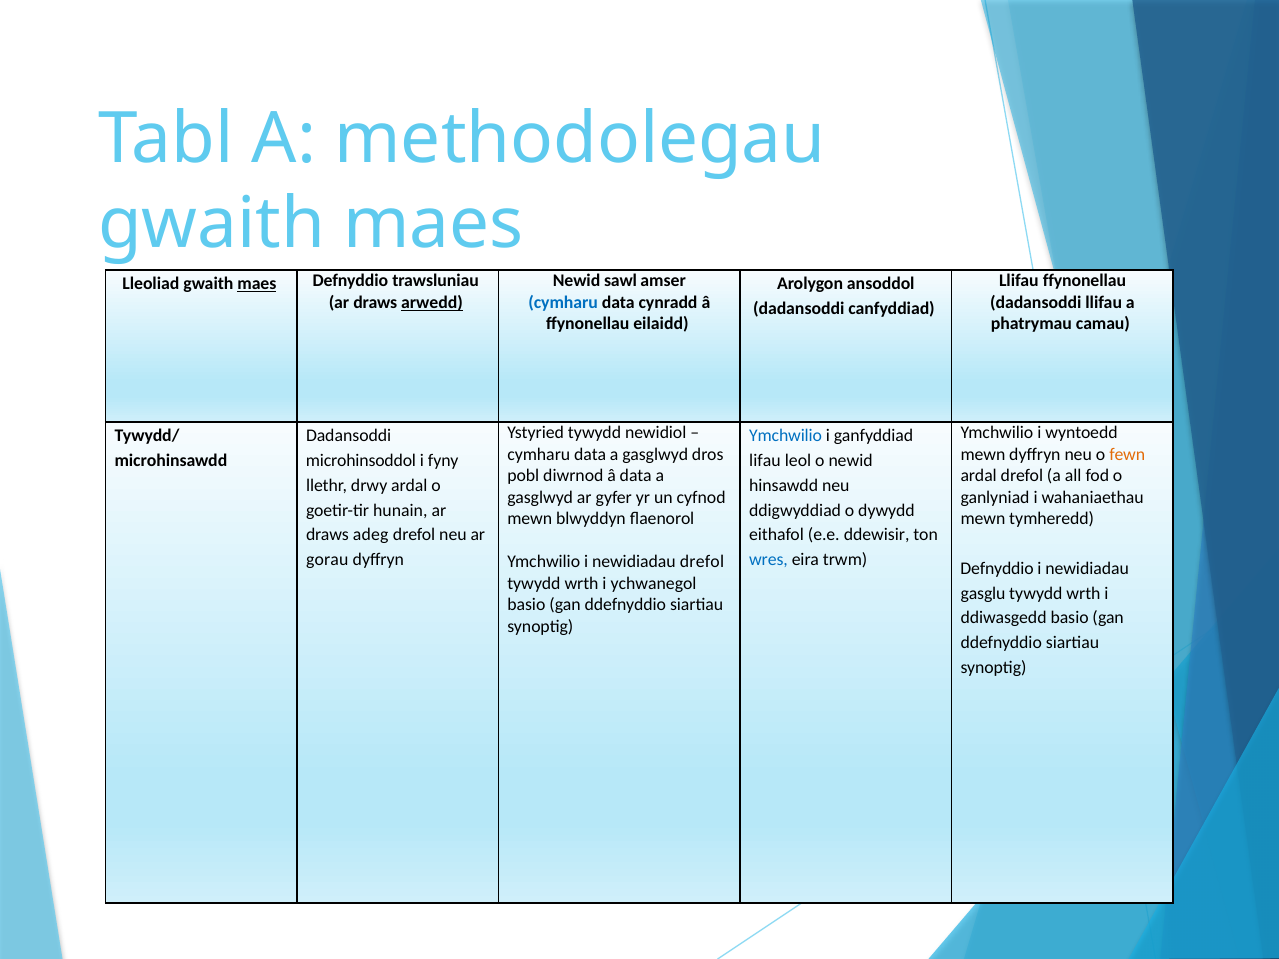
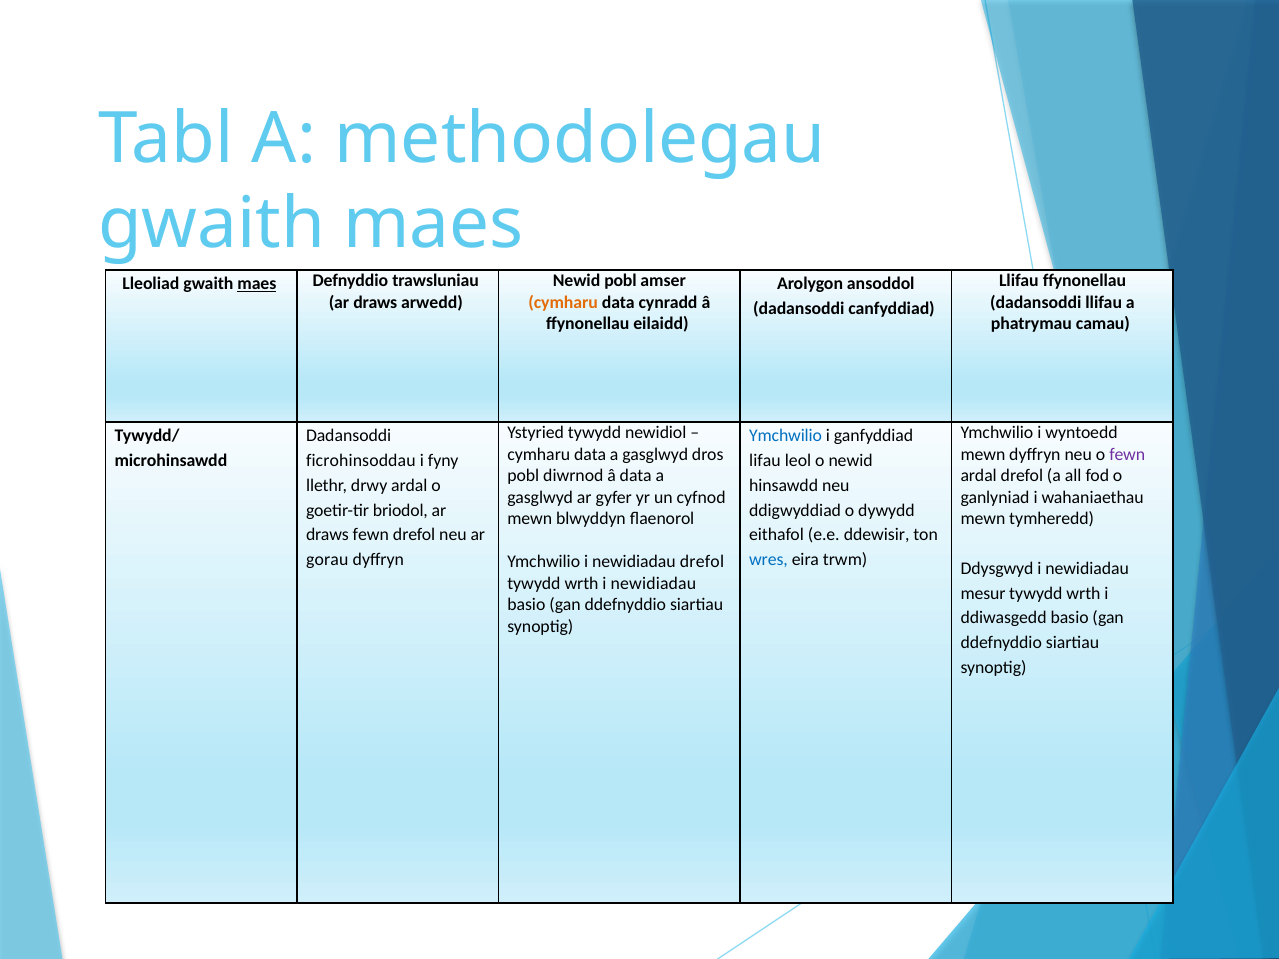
Newid sawl: sawl -> pobl
arwedd underline: present -> none
cymharu at (563, 303) colour: blue -> orange
fewn at (1127, 454) colour: orange -> purple
microhinsoddol: microhinsoddol -> ficrohinsoddau
hunain: hunain -> briodol
draws adeg: adeg -> fewn
Defnyddio at (997, 569): Defnyddio -> Ddysgwyd
wrth i ychwanegol: ychwanegol -> newidiadau
gasglu: gasglu -> mesur
